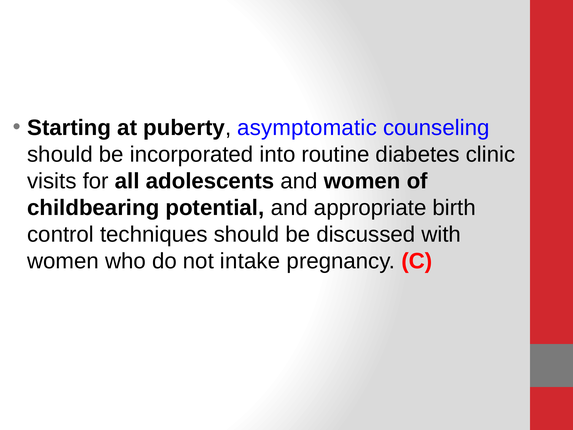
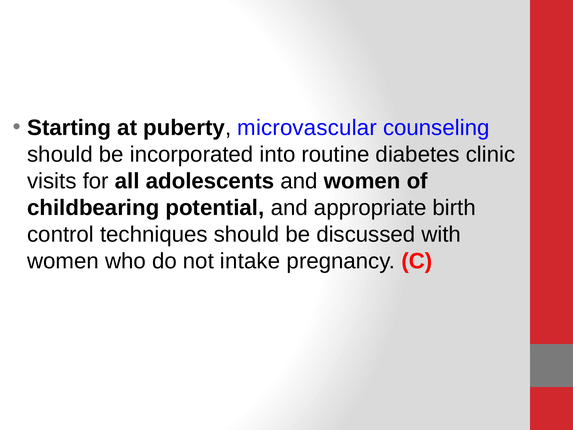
asymptomatic: asymptomatic -> microvascular
